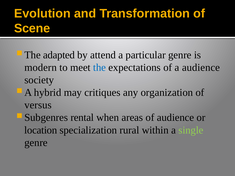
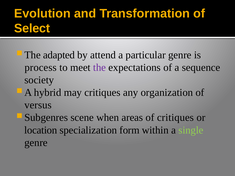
Scene: Scene -> Select
modern: modern -> process
the colour: blue -> purple
a audience: audience -> sequence
rental: rental -> scene
of audience: audience -> critiques
rural: rural -> form
